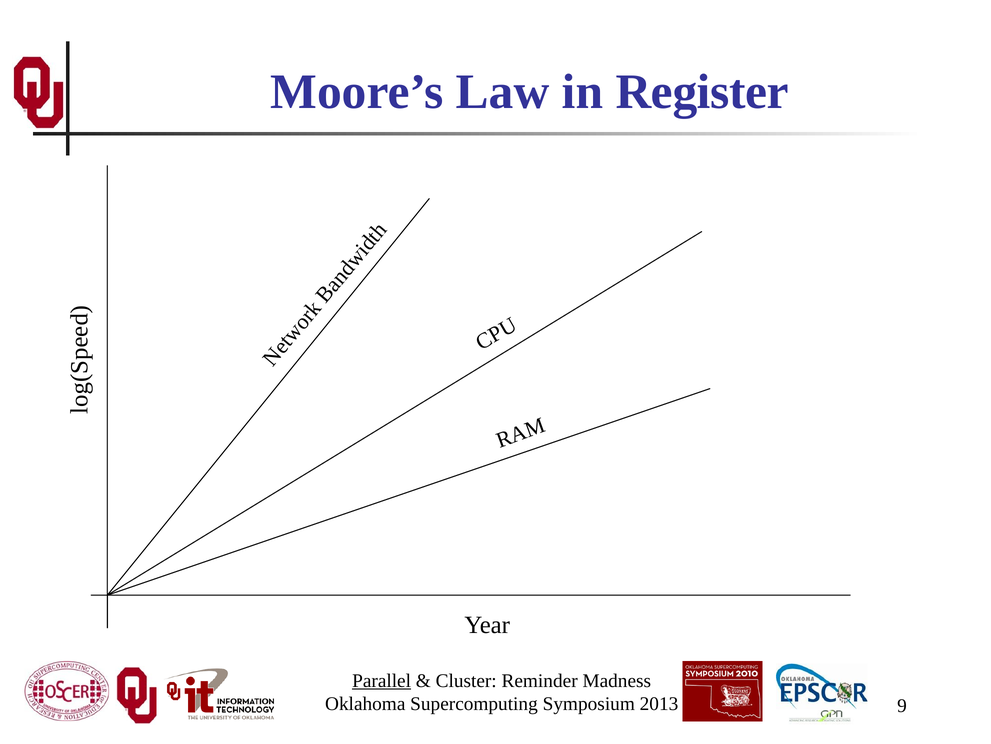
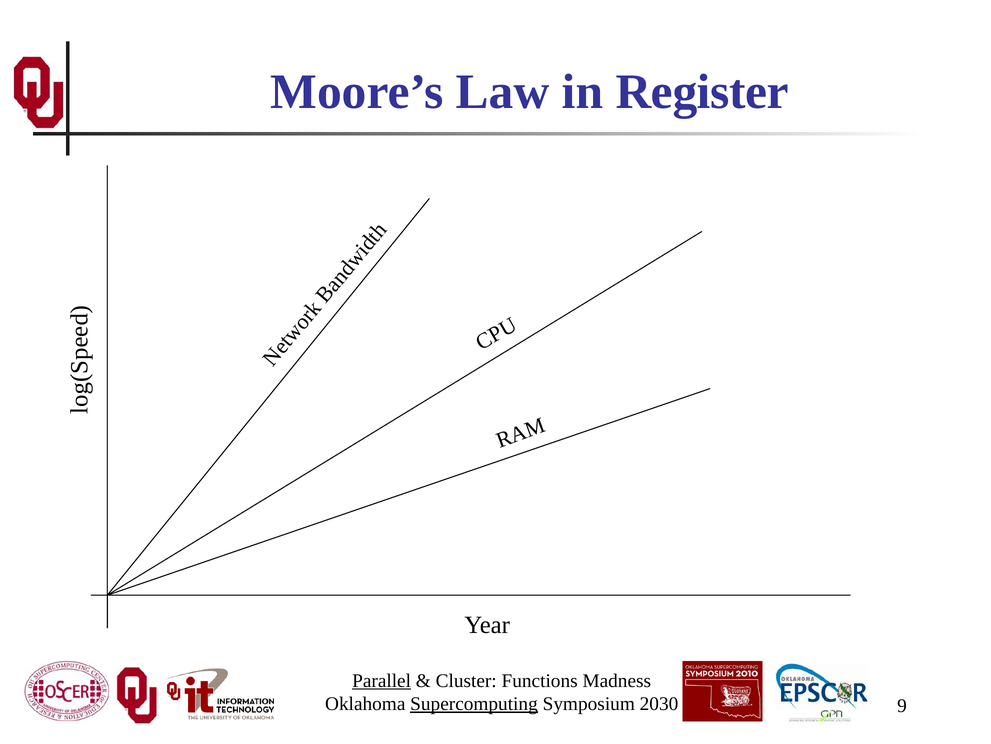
Reminder: Reminder -> Functions
Supercomputing underline: none -> present
2013: 2013 -> 2030
